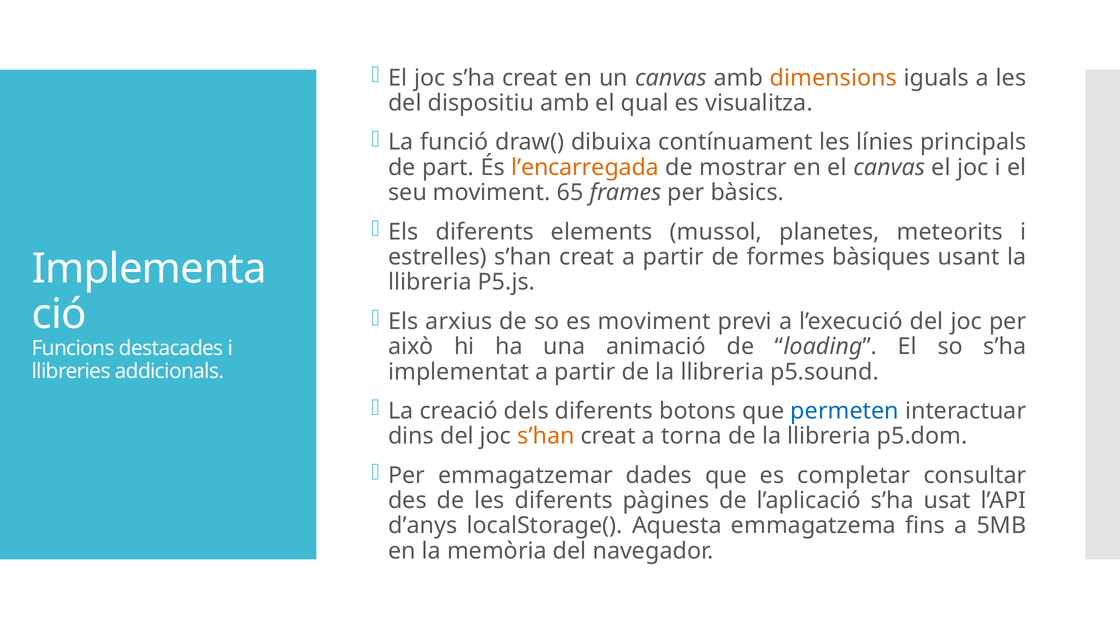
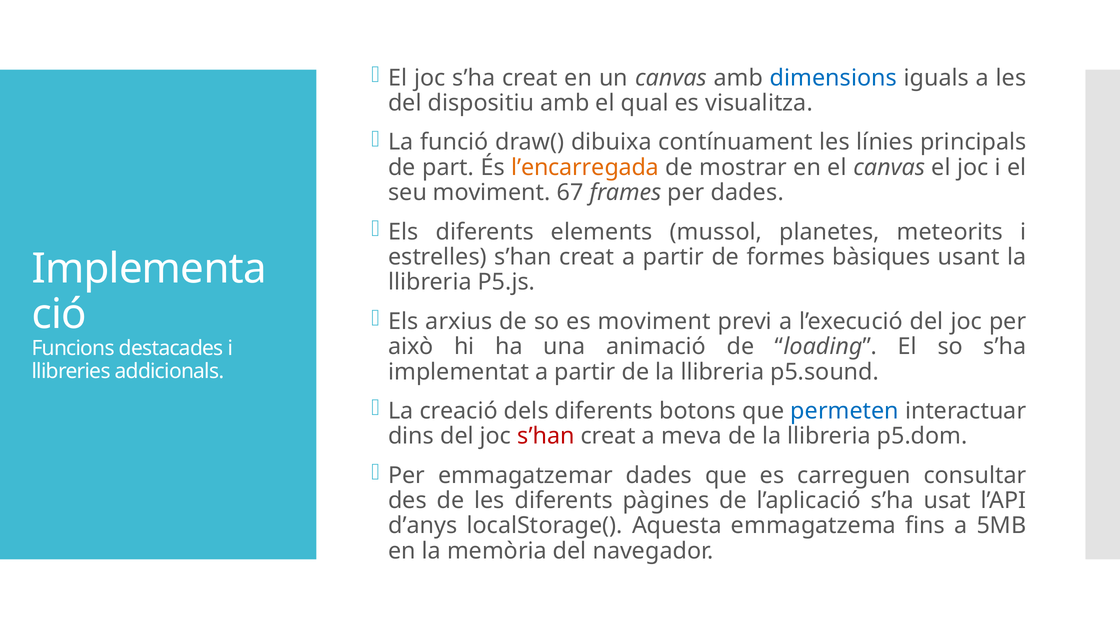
dimensions colour: orange -> blue
65: 65 -> 67
per bàsics: bàsics -> dades
s’han at (546, 436) colour: orange -> red
torna: torna -> meva
completar: completar -> carreguen
